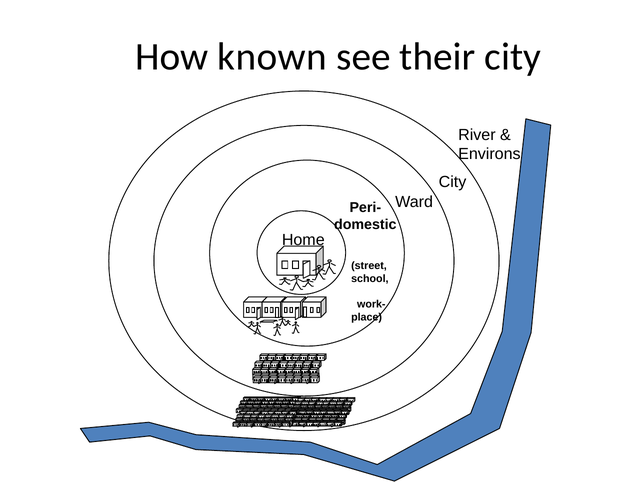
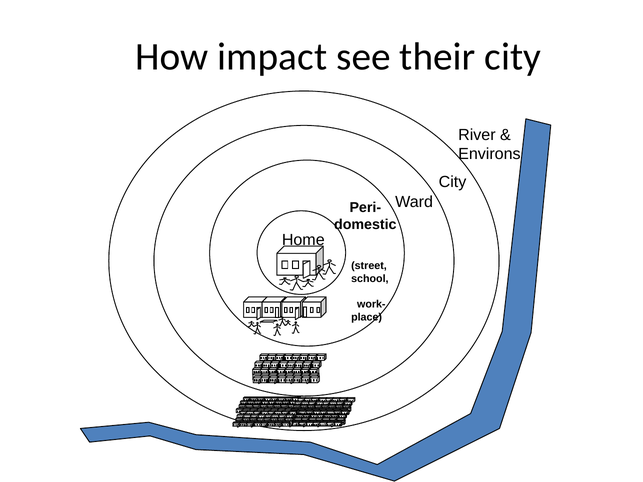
known: known -> impact
